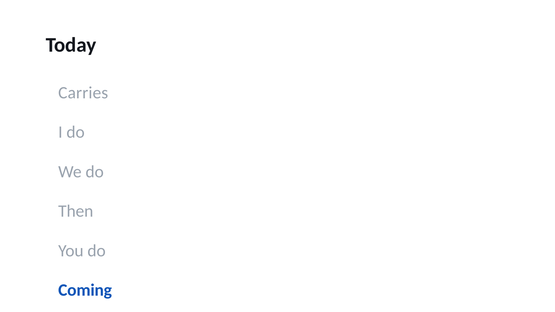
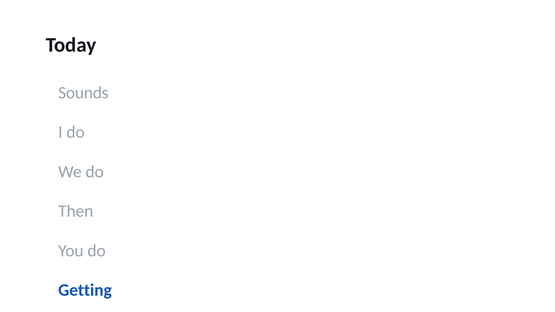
Carries: Carries -> Sounds
Coming: Coming -> Getting
